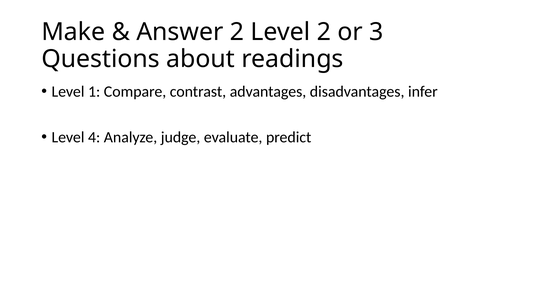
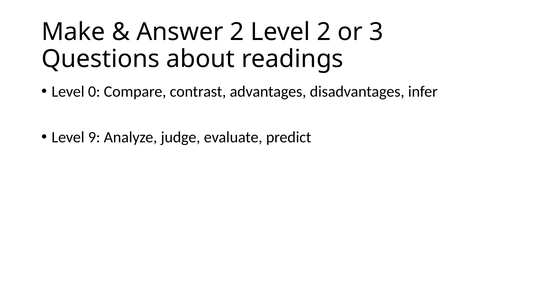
1: 1 -> 0
4: 4 -> 9
